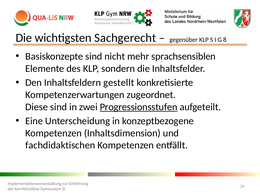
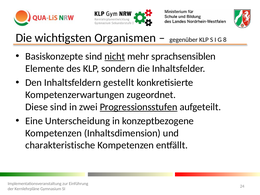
Sachgerecht: Sachgerecht -> Organismen
nicht underline: none -> present
fachdidaktischen: fachdidaktischen -> charakteristische
